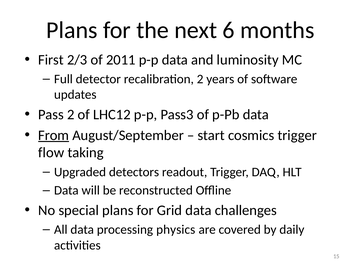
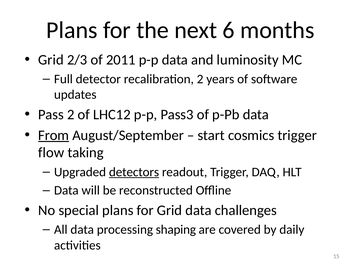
First at (51, 60): First -> Grid
detectors underline: none -> present
physics: physics -> shaping
